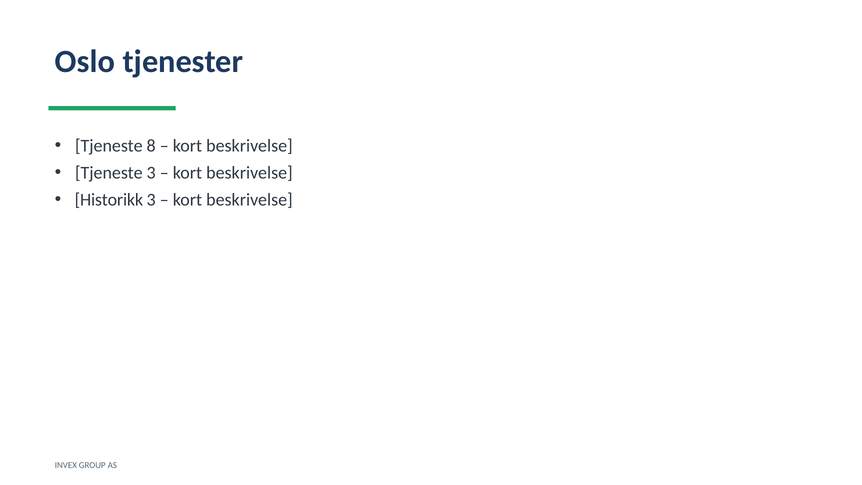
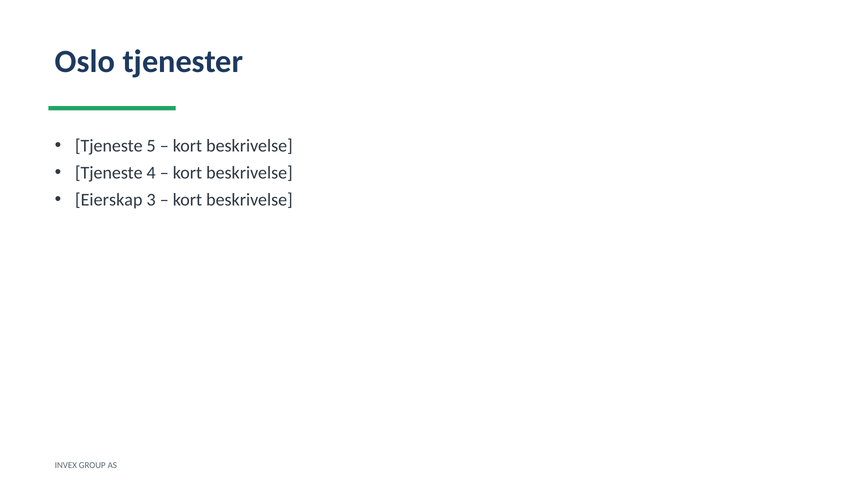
8: 8 -> 5
Tjeneste 3: 3 -> 4
Historikk: Historikk -> Eierskap
